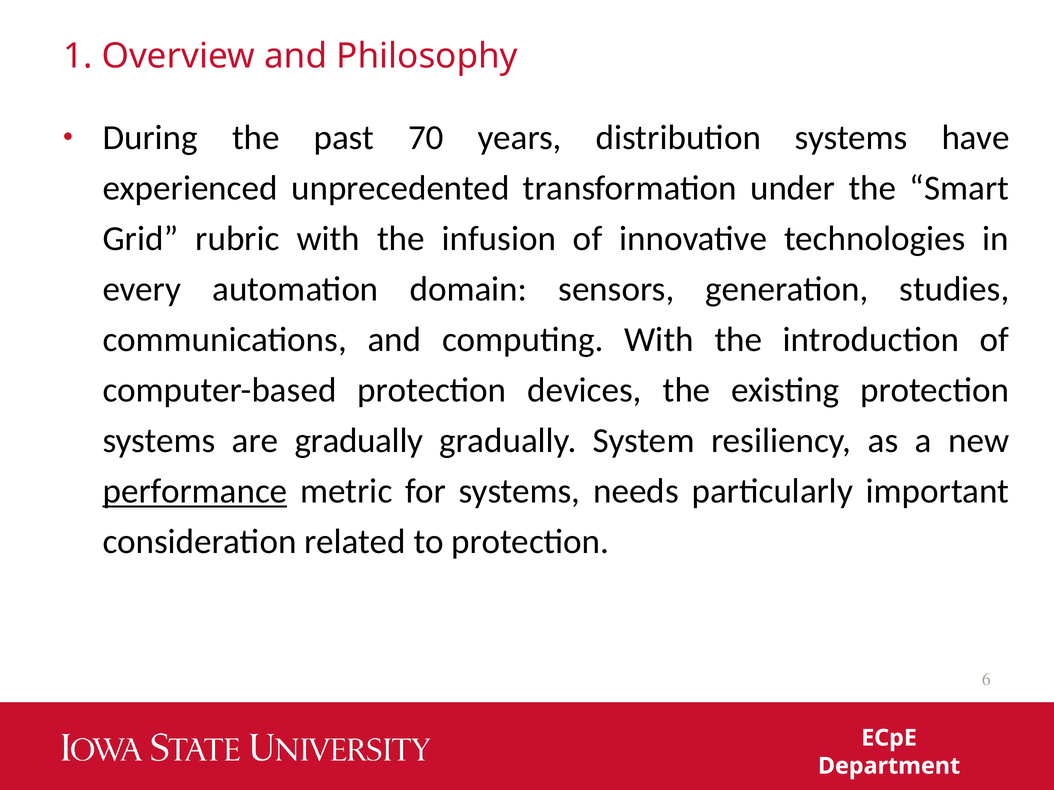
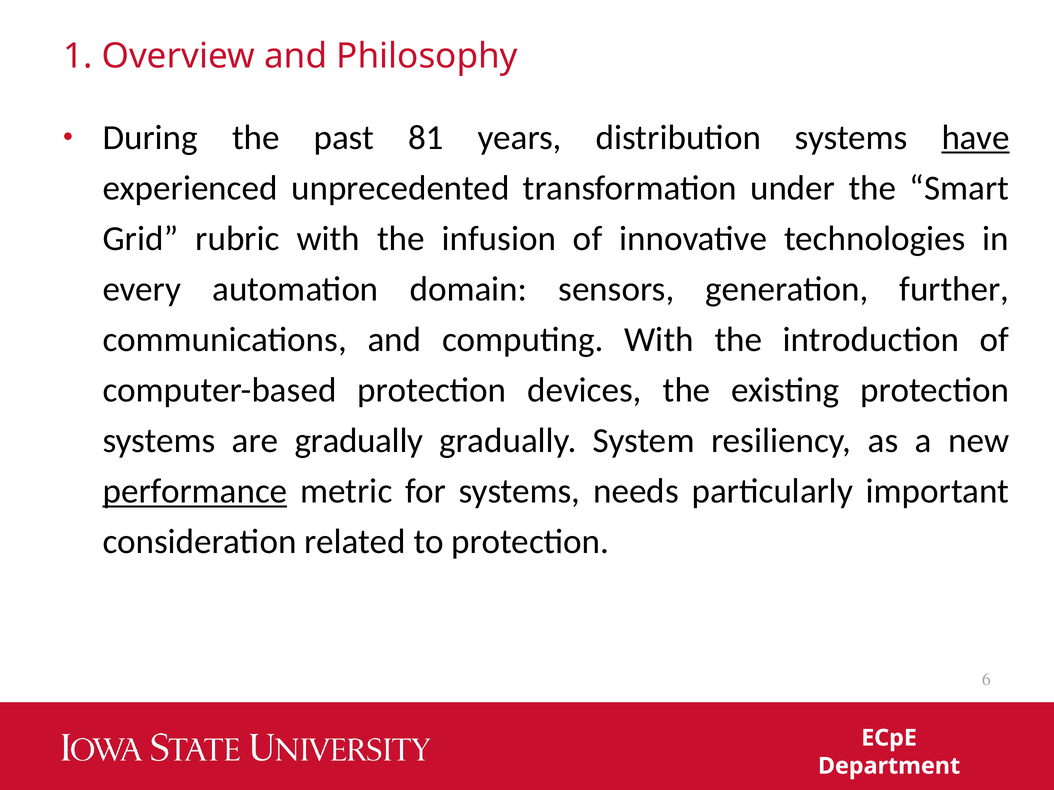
70: 70 -> 81
have underline: none -> present
studies: studies -> further
